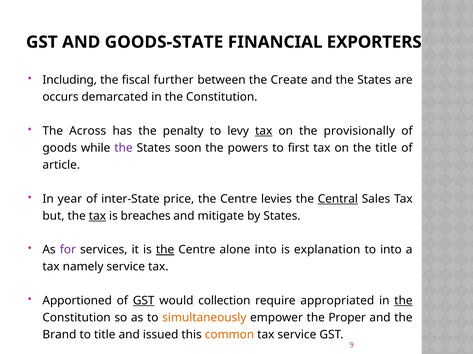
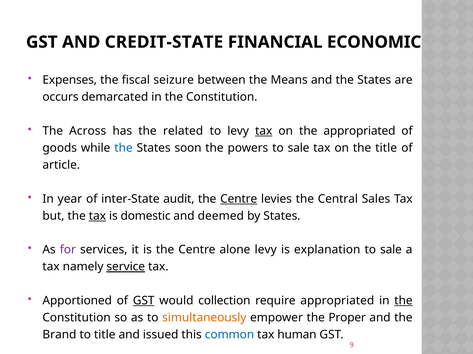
GOODS-STATE: GOODS-STATE -> CREDIT-STATE
EXPORTERS: EXPORTERS -> ECONOMIC
Including: Including -> Expenses
further: further -> seizure
Create: Create -> Means
penalty: penalty -> related
the provisionally: provisionally -> appropriated
the at (124, 148) colour: purple -> blue
powers to first: first -> sale
price: price -> audit
Centre at (239, 199) underline: none -> present
Central underline: present -> none
breaches: breaches -> domestic
mitigate: mitigate -> deemed
the at (165, 250) underline: present -> none
alone into: into -> levy
into at (391, 250): into -> sale
service at (126, 267) underline: none -> present
common colour: orange -> blue
tax service: service -> human
